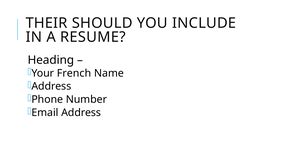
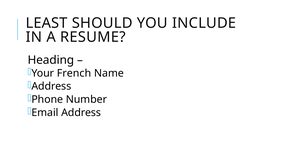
THEIR: THEIR -> LEAST
